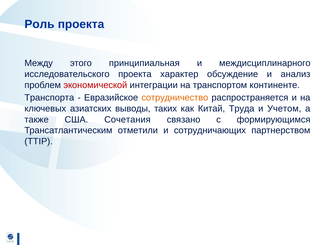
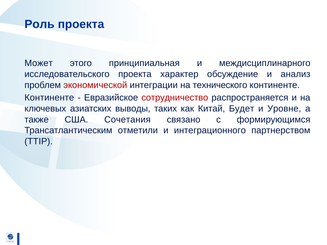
Между: Между -> Может
транспортом: транспортом -> технического
Транспорта at (49, 98): Транспорта -> Континенте
сотрудничество colour: orange -> red
Труда: Труда -> Будет
Учетом: Учетом -> Уровне
сотрудничающих: сотрудничающих -> интеграционного
